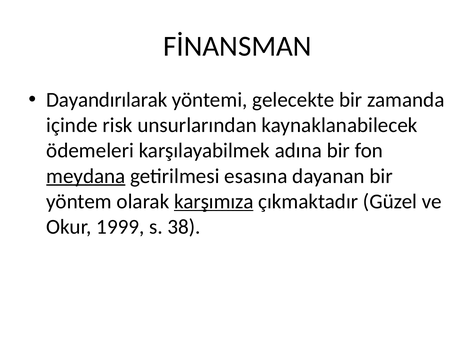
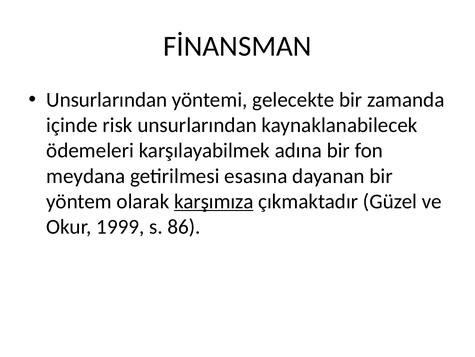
Dayandırılarak at (107, 100): Dayandırılarak -> Unsurlarından
meydana underline: present -> none
38: 38 -> 86
